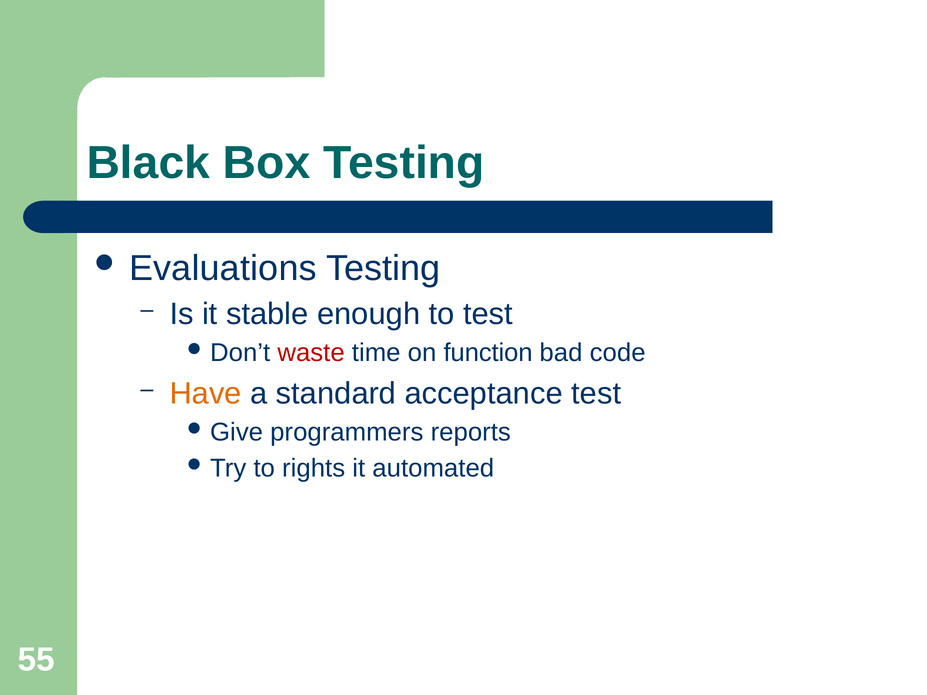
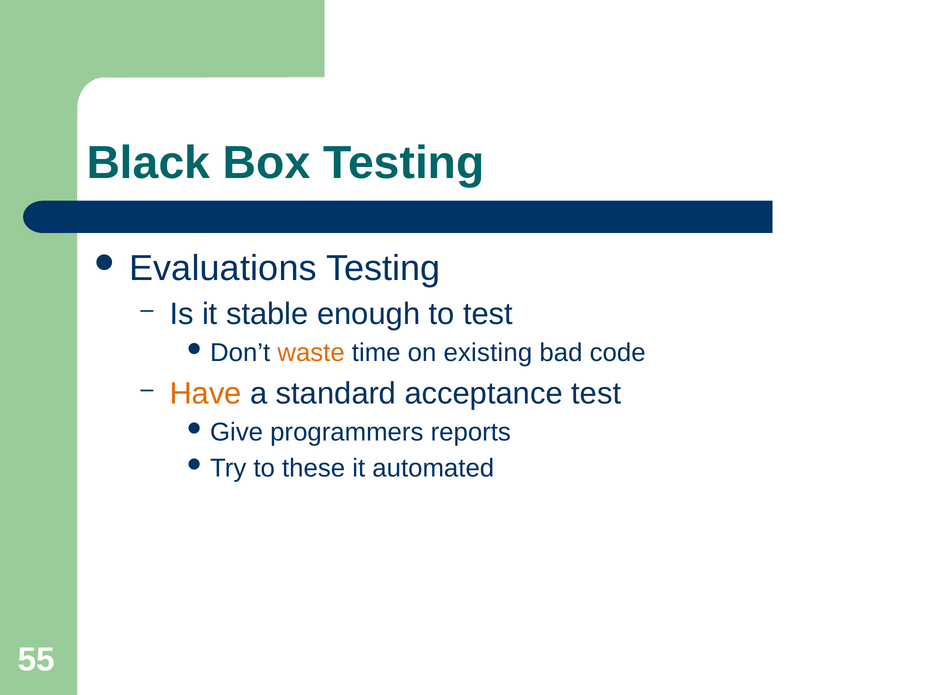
waste colour: red -> orange
function: function -> existing
rights: rights -> these
